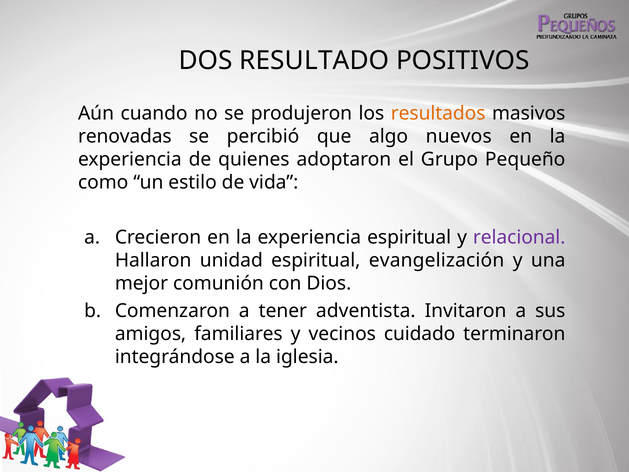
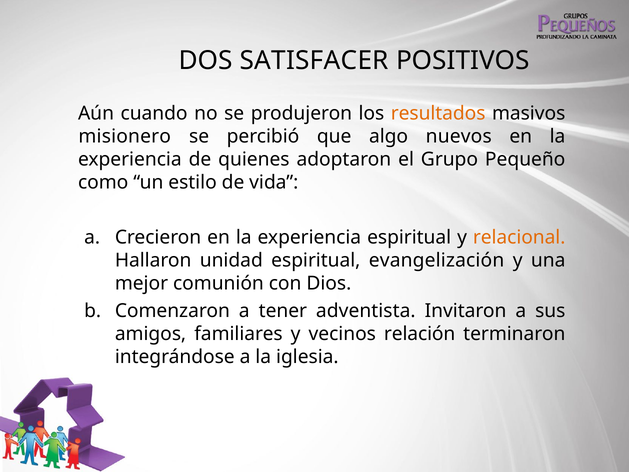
RESULTADO: RESULTADO -> SATISFACER
renovadas: renovadas -> misionero
relacional colour: purple -> orange
cuidado: cuidado -> relación
